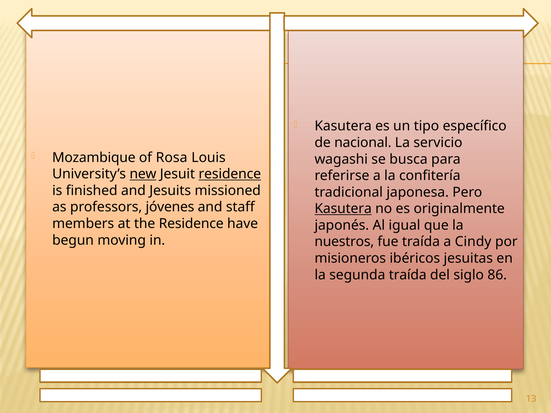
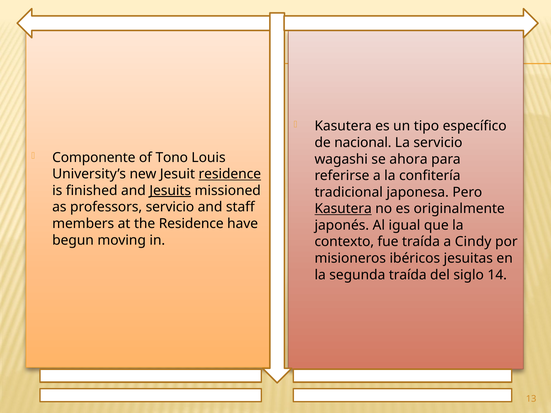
Mozambique: Mozambique -> Componente
Rosa: Rosa -> Tono
busca: busca -> ahora
new underline: present -> none
Jesuits underline: none -> present
professors jóvenes: jóvenes -> servicio
nuestros: nuestros -> contexto
86: 86 -> 14
